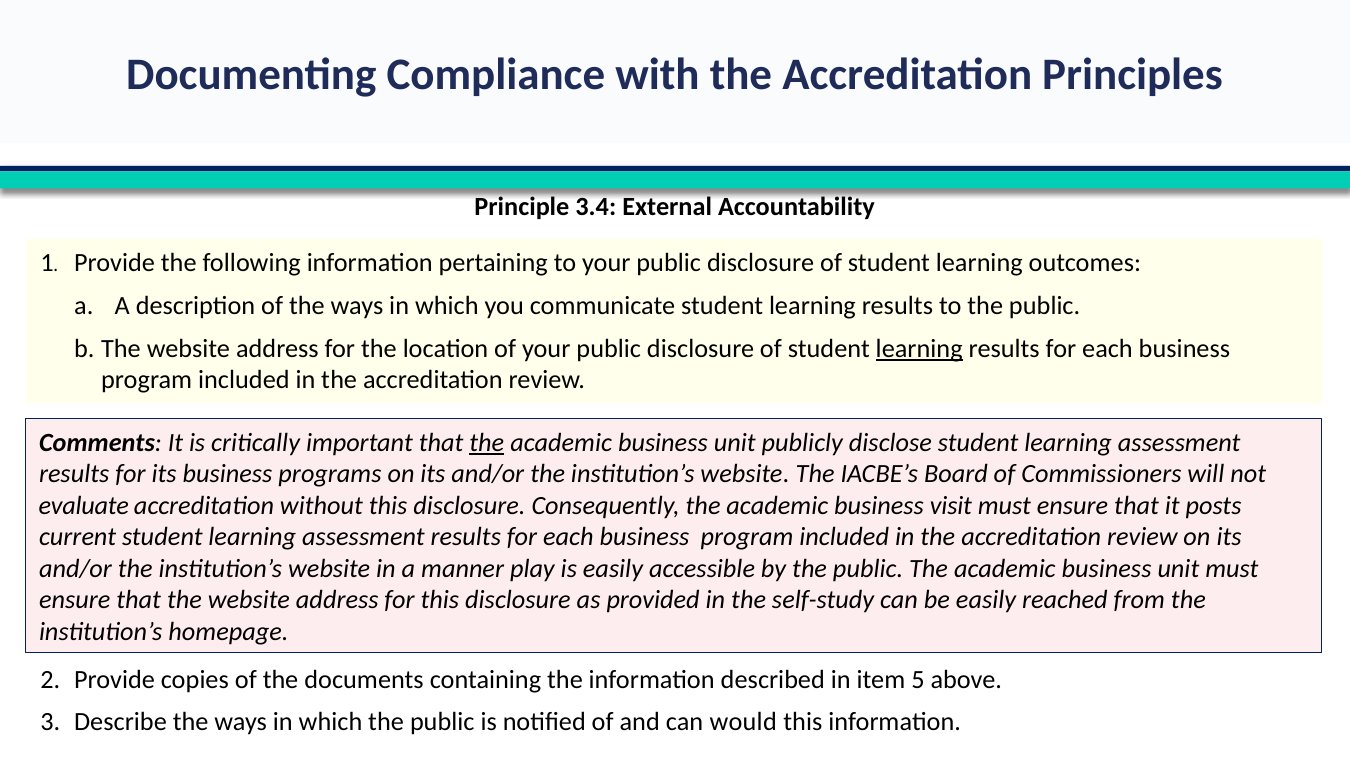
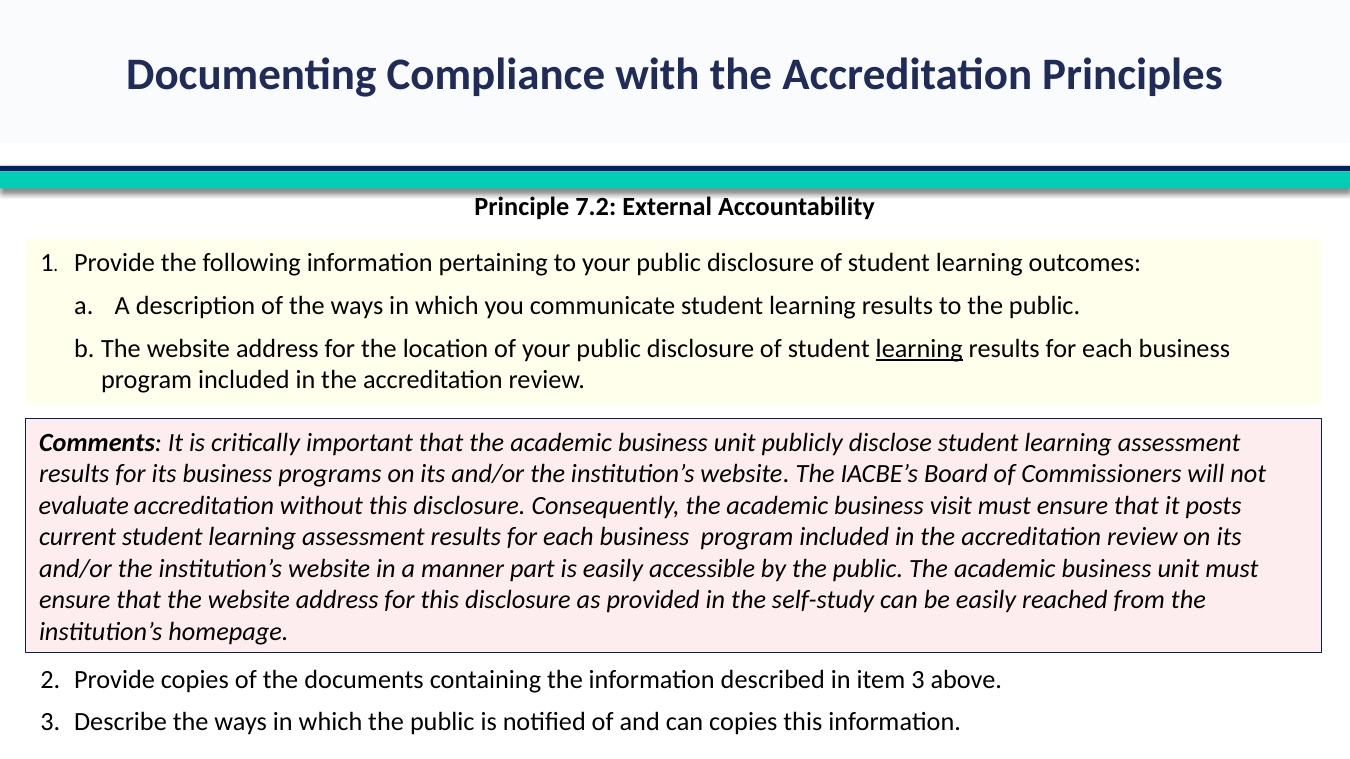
3.4: 3.4 -> 7.2
the at (487, 443) underline: present -> none
play: play -> part
item 5: 5 -> 3
can would: would -> copies
